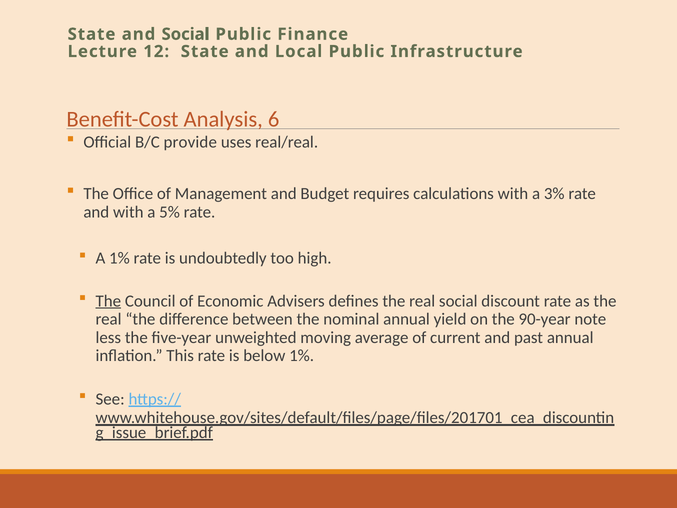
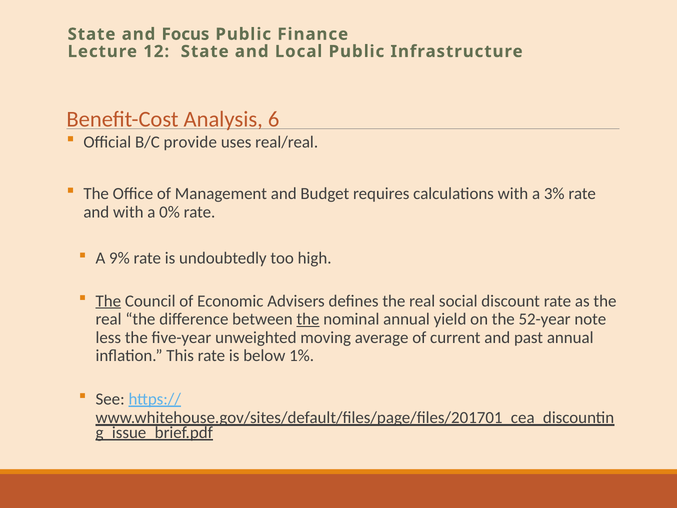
and Social: Social -> Focus
5%: 5% -> 0%
A 1%: 1% -> 9%
the at (308, 319) underline: none -> present
90-year: 90-year -> 52-year
